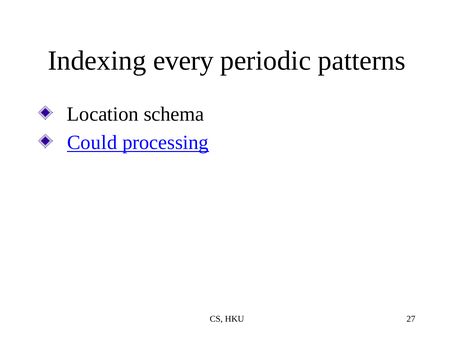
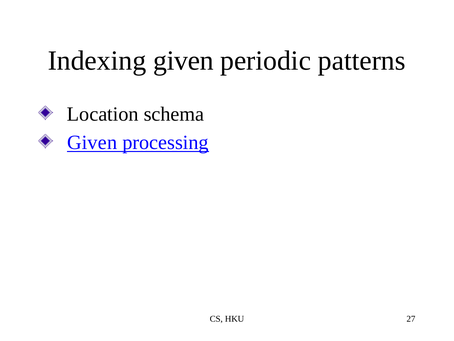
Indexing every: every -> given
Could at (92, 142): Could -> Given
